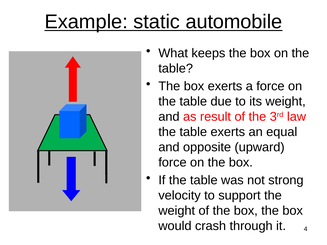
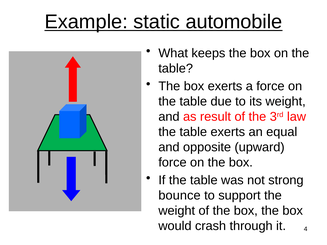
velocity: velocity -> bounce
